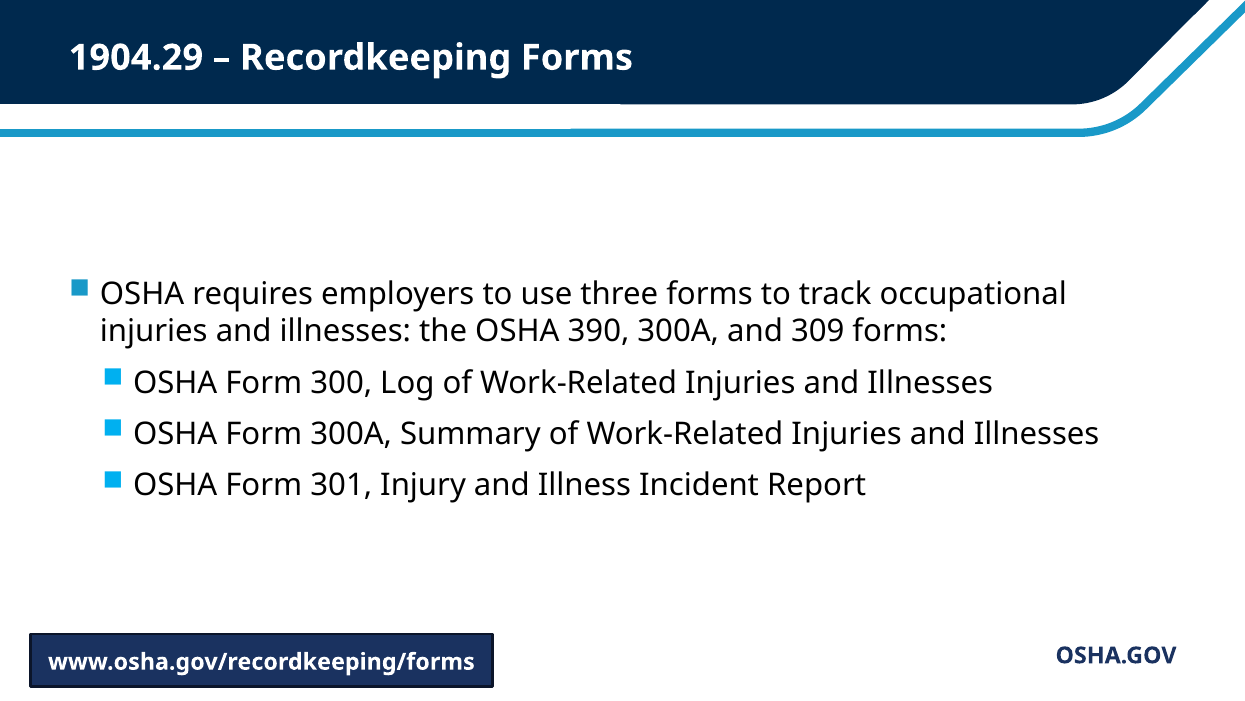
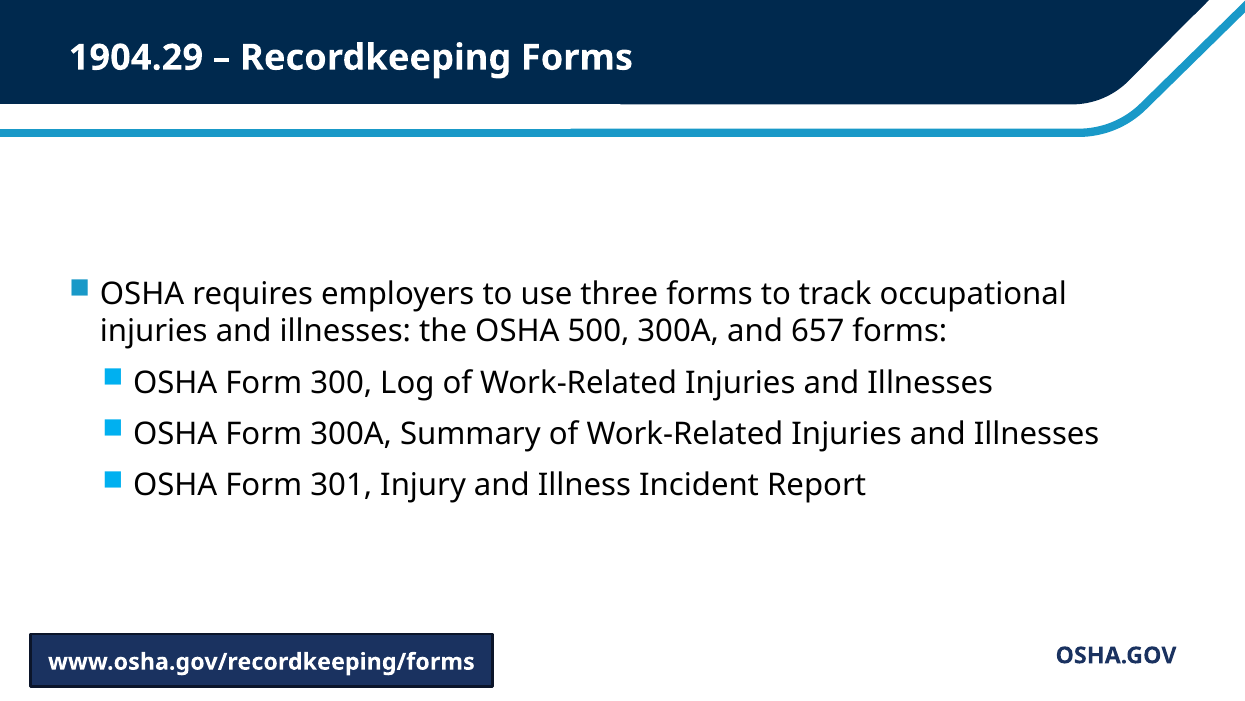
390: 390 -> 500
309: 309 -> 657
